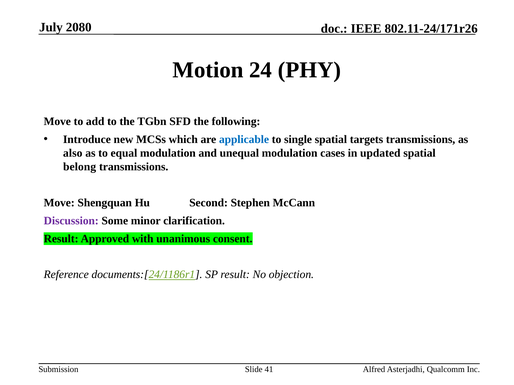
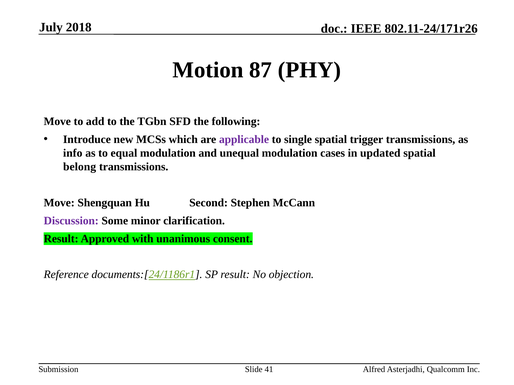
2080: 2080 -> 2018
24: 24 -> 87
applicable colour: blue -> purple
targets: targets -> trigger
also: also -> info
